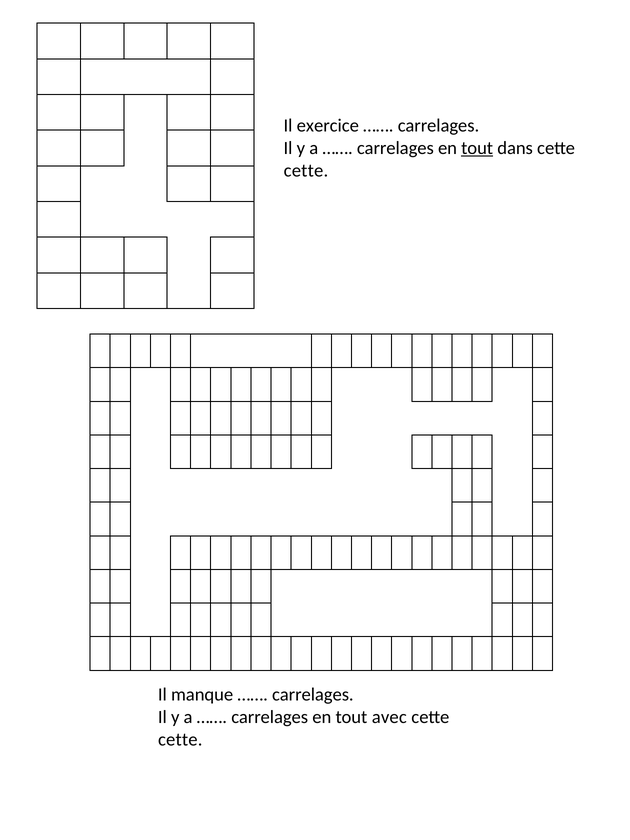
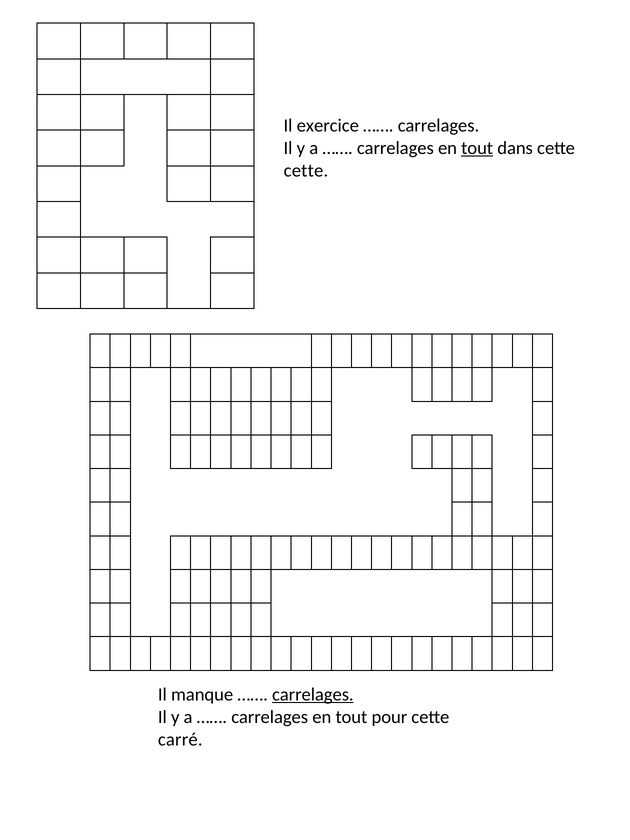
carrelages at (313, 695) underline: none -> present
avec: avec -> pour
cette at (180, 739): cette -> carré
